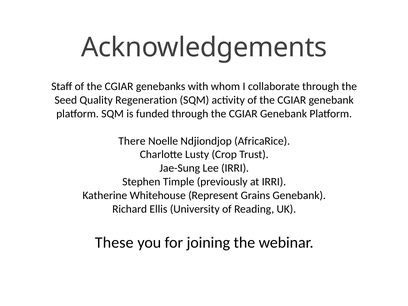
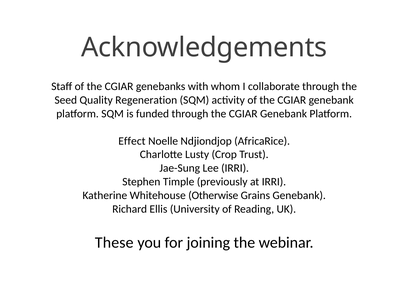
There: There -> Effect
Represent: Represent -> Otherwise
